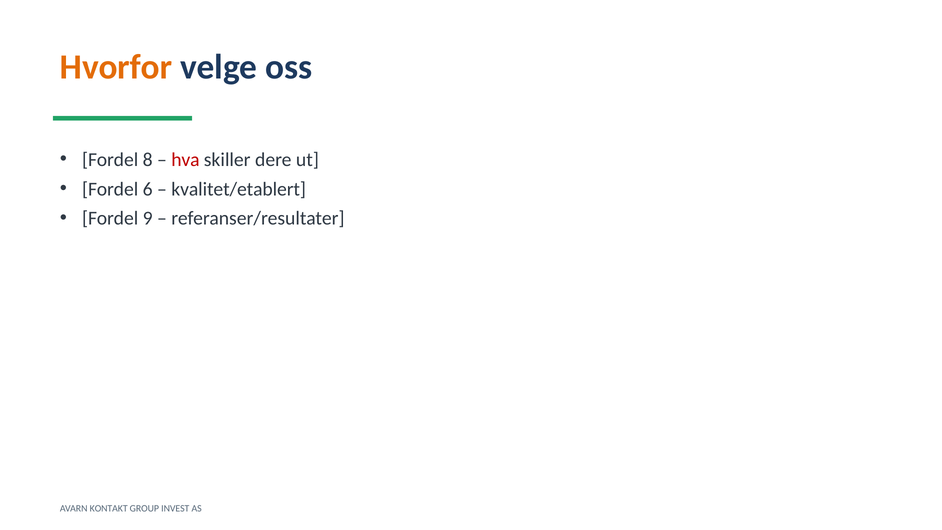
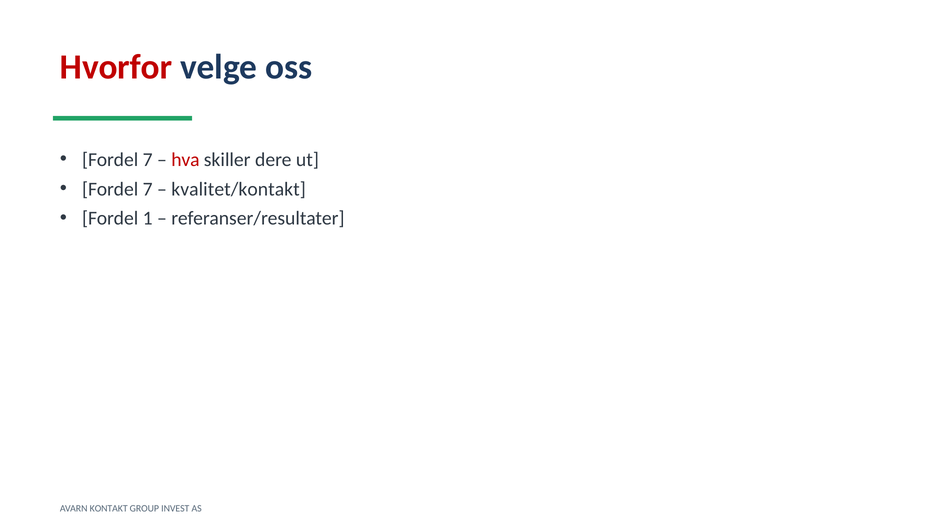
Hvorfor colour: orange -> red
8 at (148, 160): 8 -> 7
6 at (148, 189): 6 -> 7
kvalitet/etablert: kvalitet/etablert -> kvalitet/kontakt
9: 9 -> 1
